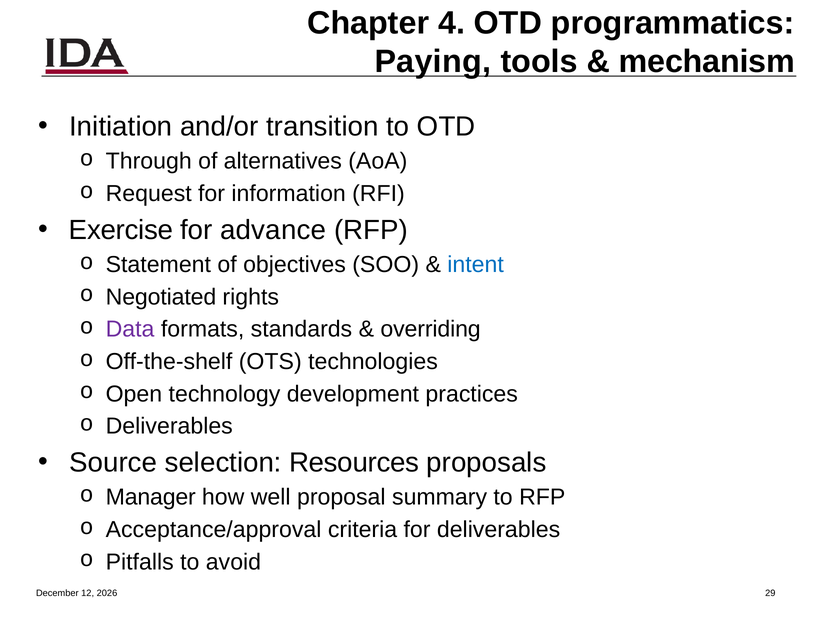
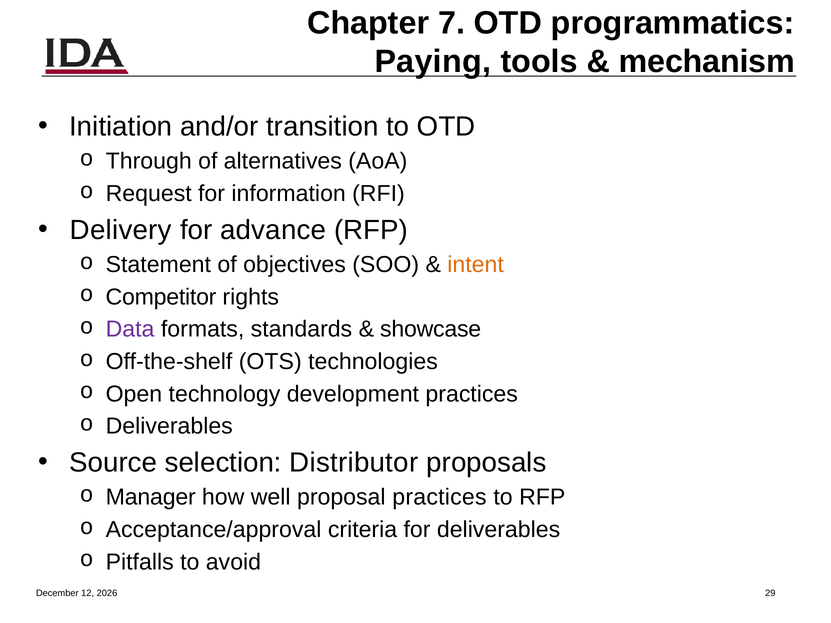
4: 4 -> 7
Exercise: Exercise -> Delivery
intent colour: blue -> orange
Negotiated: Negotiated -> Competitor
overriding: overriding -> showcase
Resources: Resources -> Distributor
proposal summary: summary -> practices
